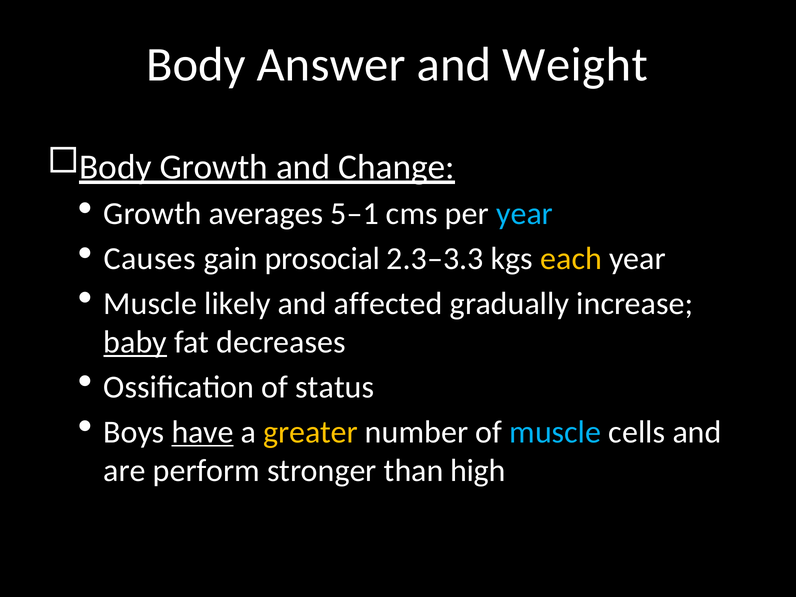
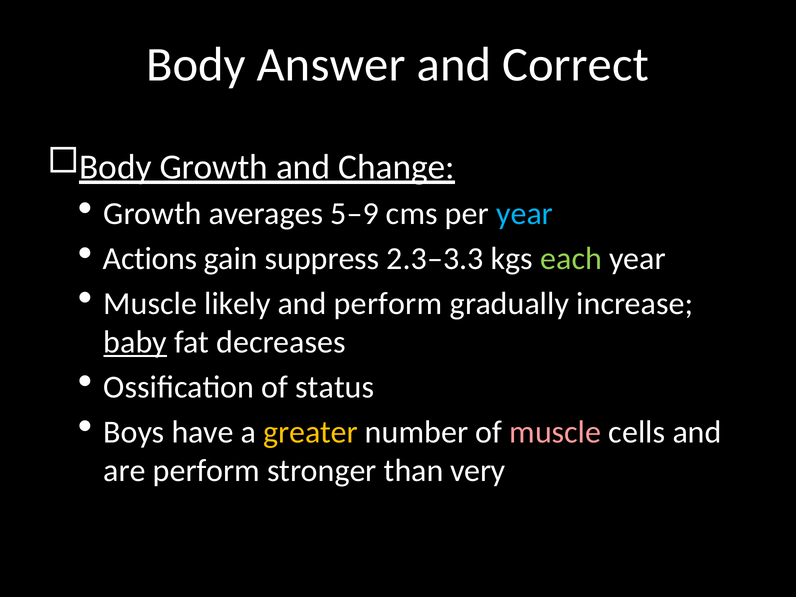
Weight: Weight -> Correct
5–1: 5–1 -> 5–9
Causes: Causes -> Actions
prosocial: prosocial -> suppress
each colour: yellow -> light green
and affected: affected -> perform
have underline: present -> none
muscle at (555, 432) colour: light blue -> pink
high: high -> very
